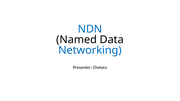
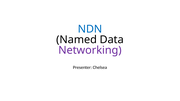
Networking colour: blue -> purple
